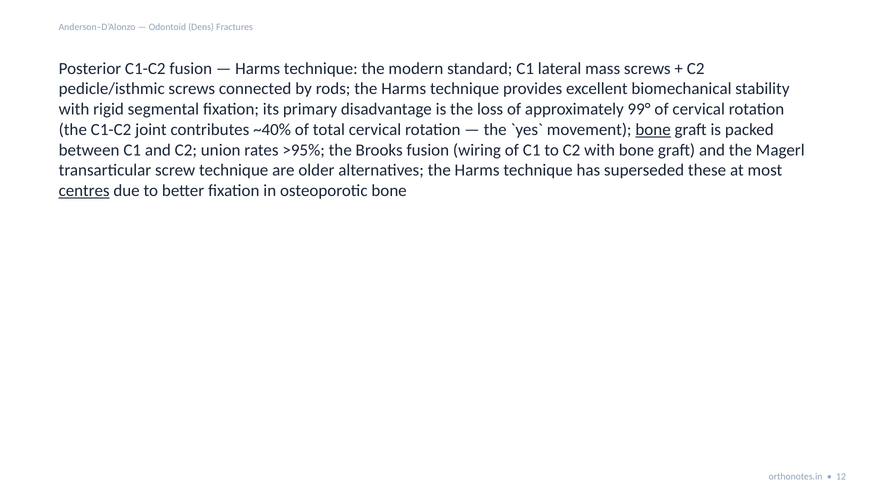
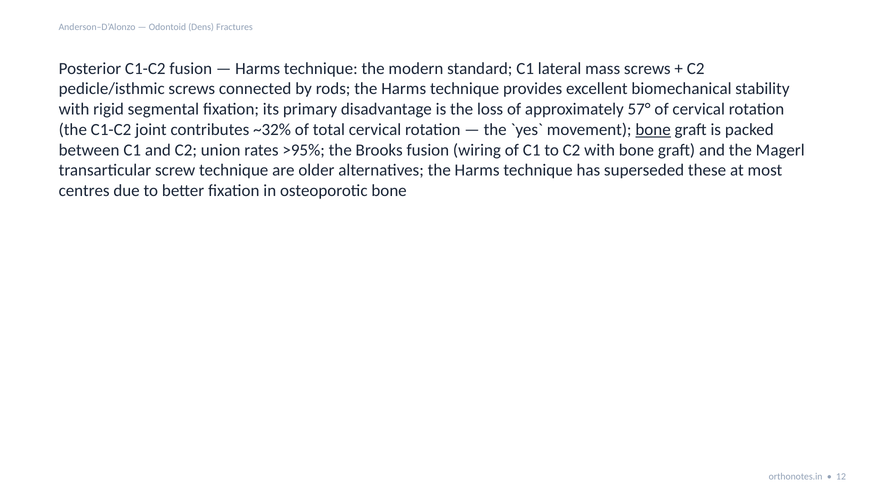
99°: 99° -> 57°
~40%: ~40% -> ~32%
centres underline: present -> none
